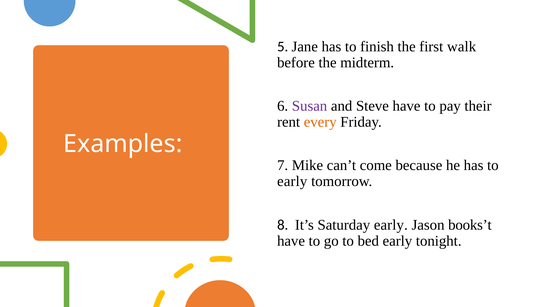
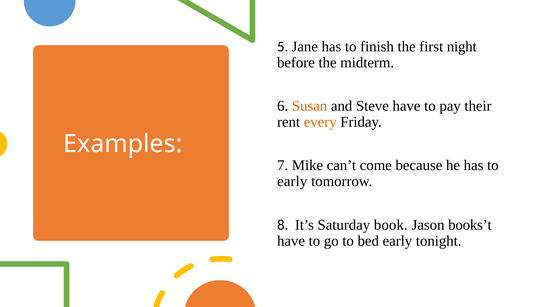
walk: walk -> night
Susan colour: purple -> orange
Saturday early: early -> book
